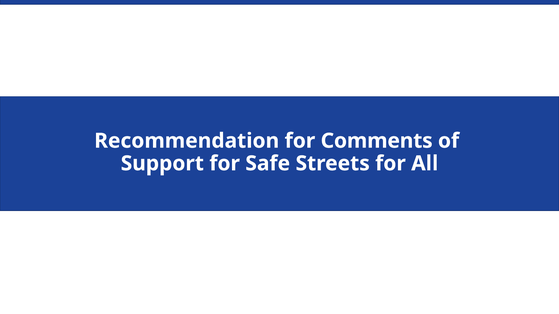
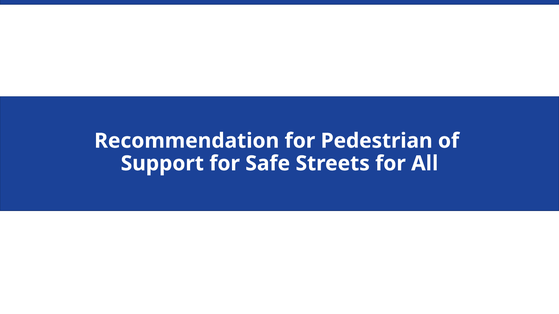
Comments: Comments -> Pedestrian
